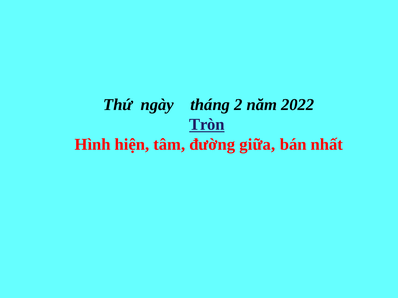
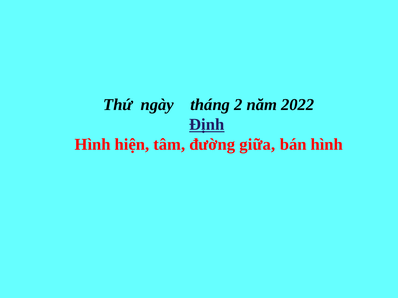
Tròn: Tròn -> Định
bán nhất: nhất -> hình
